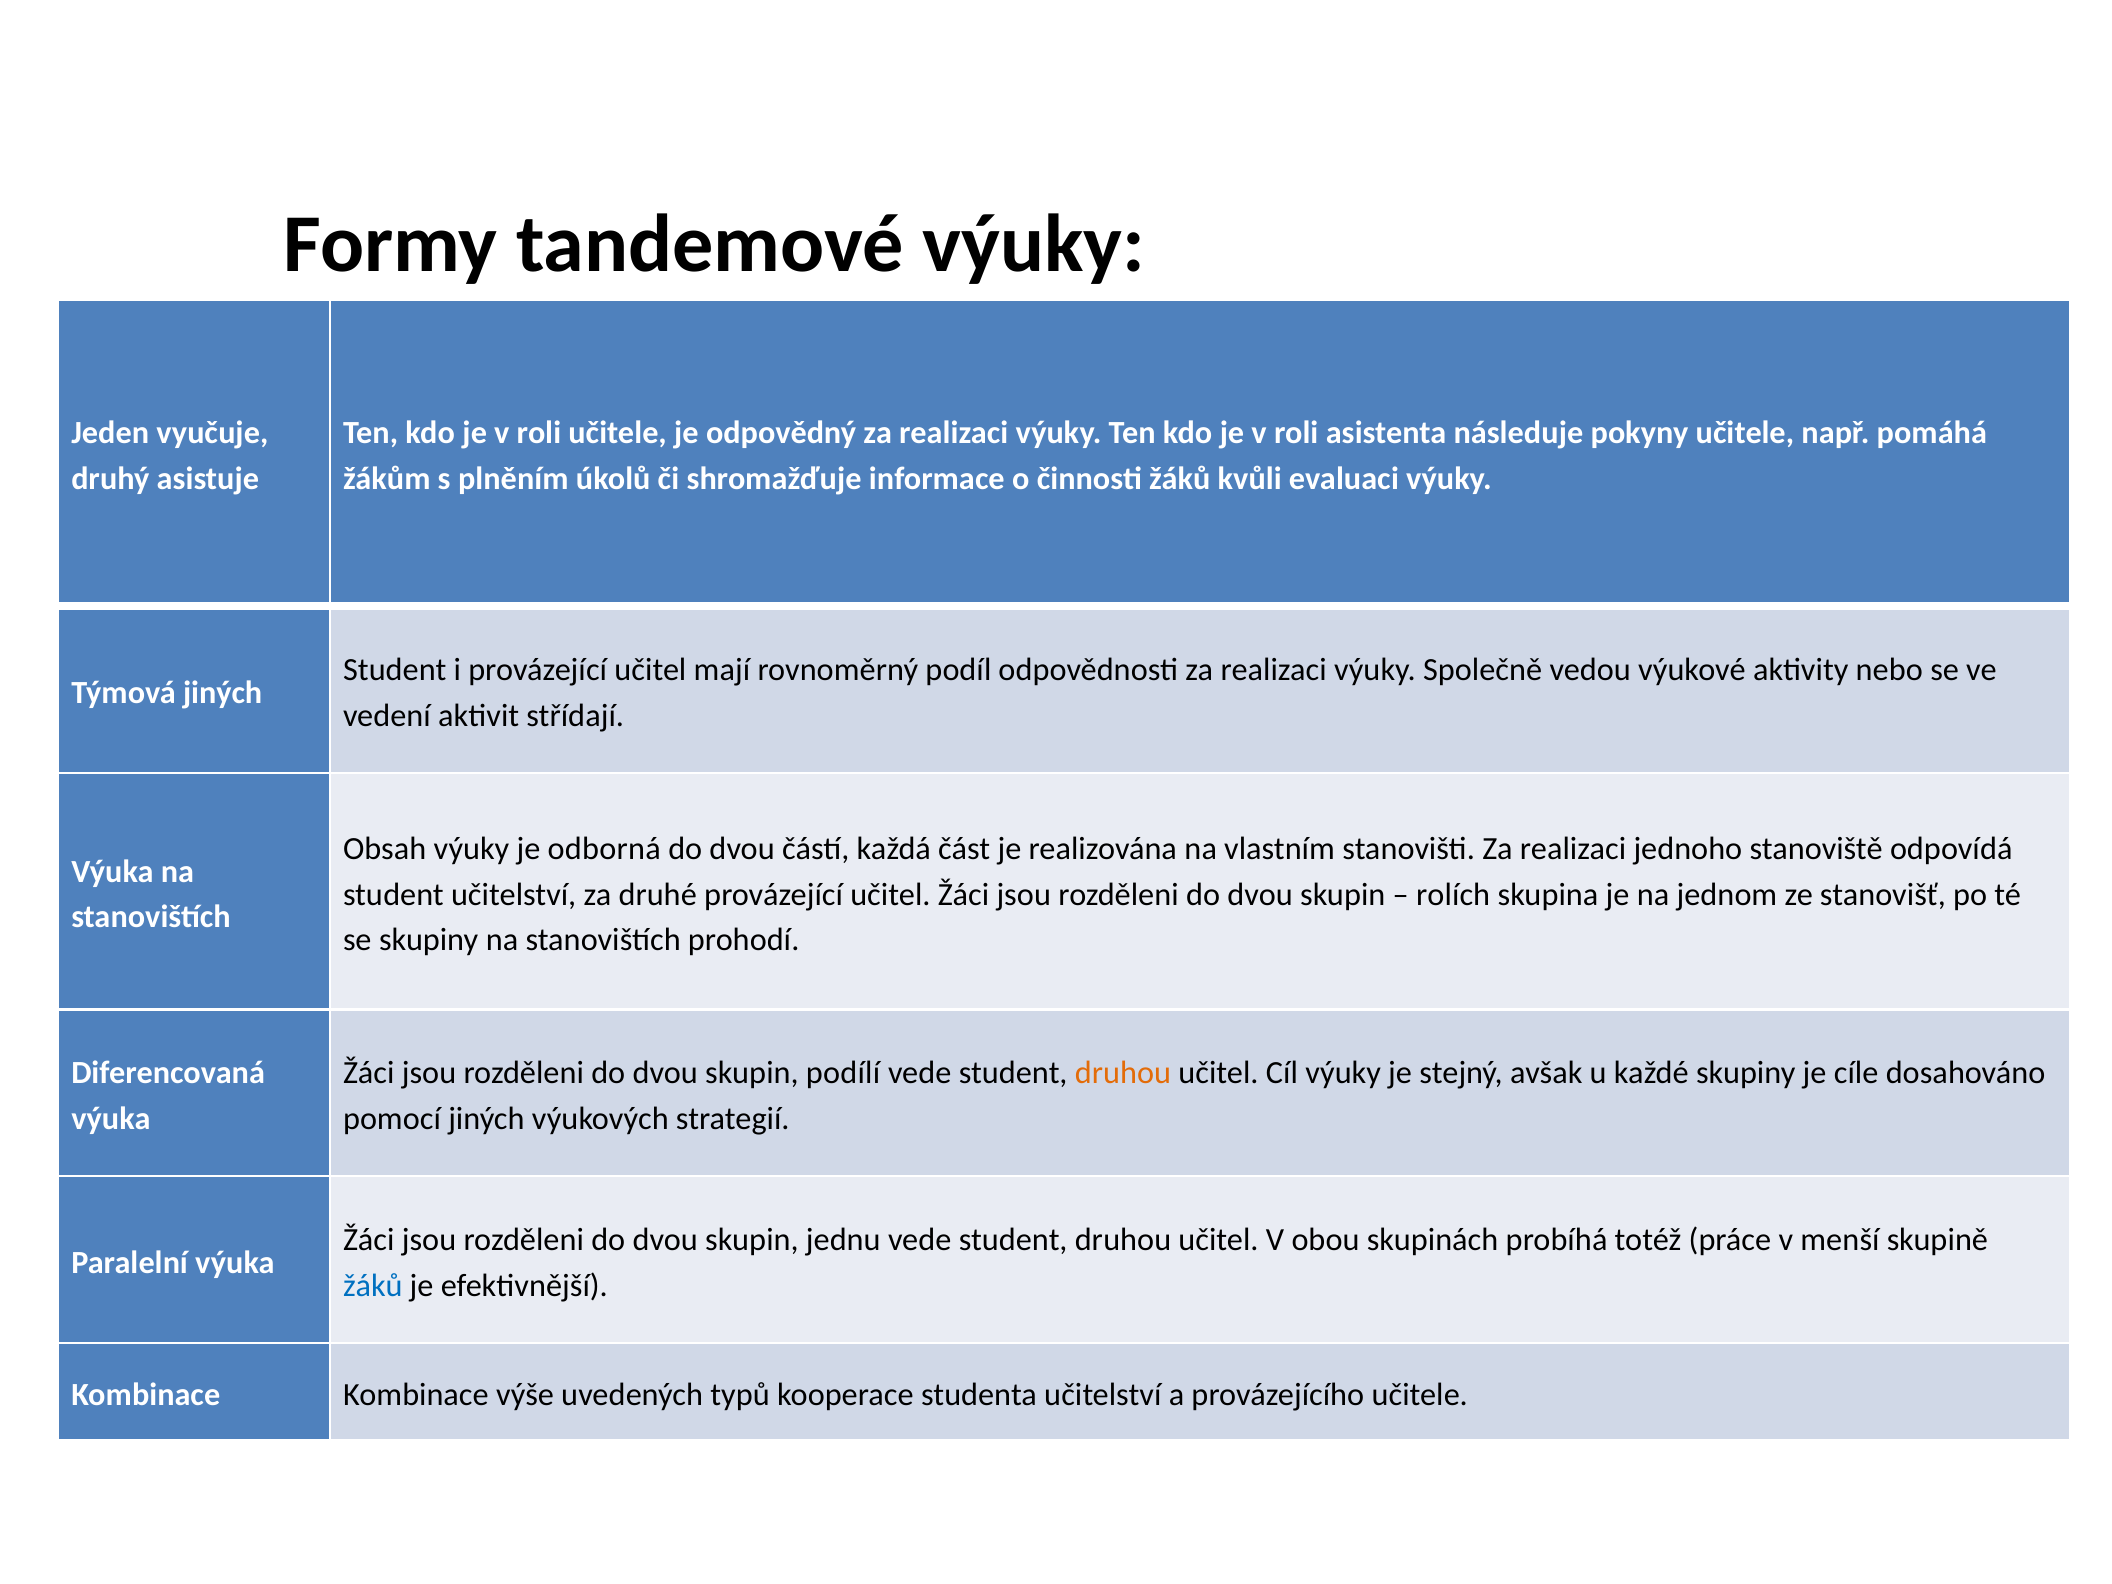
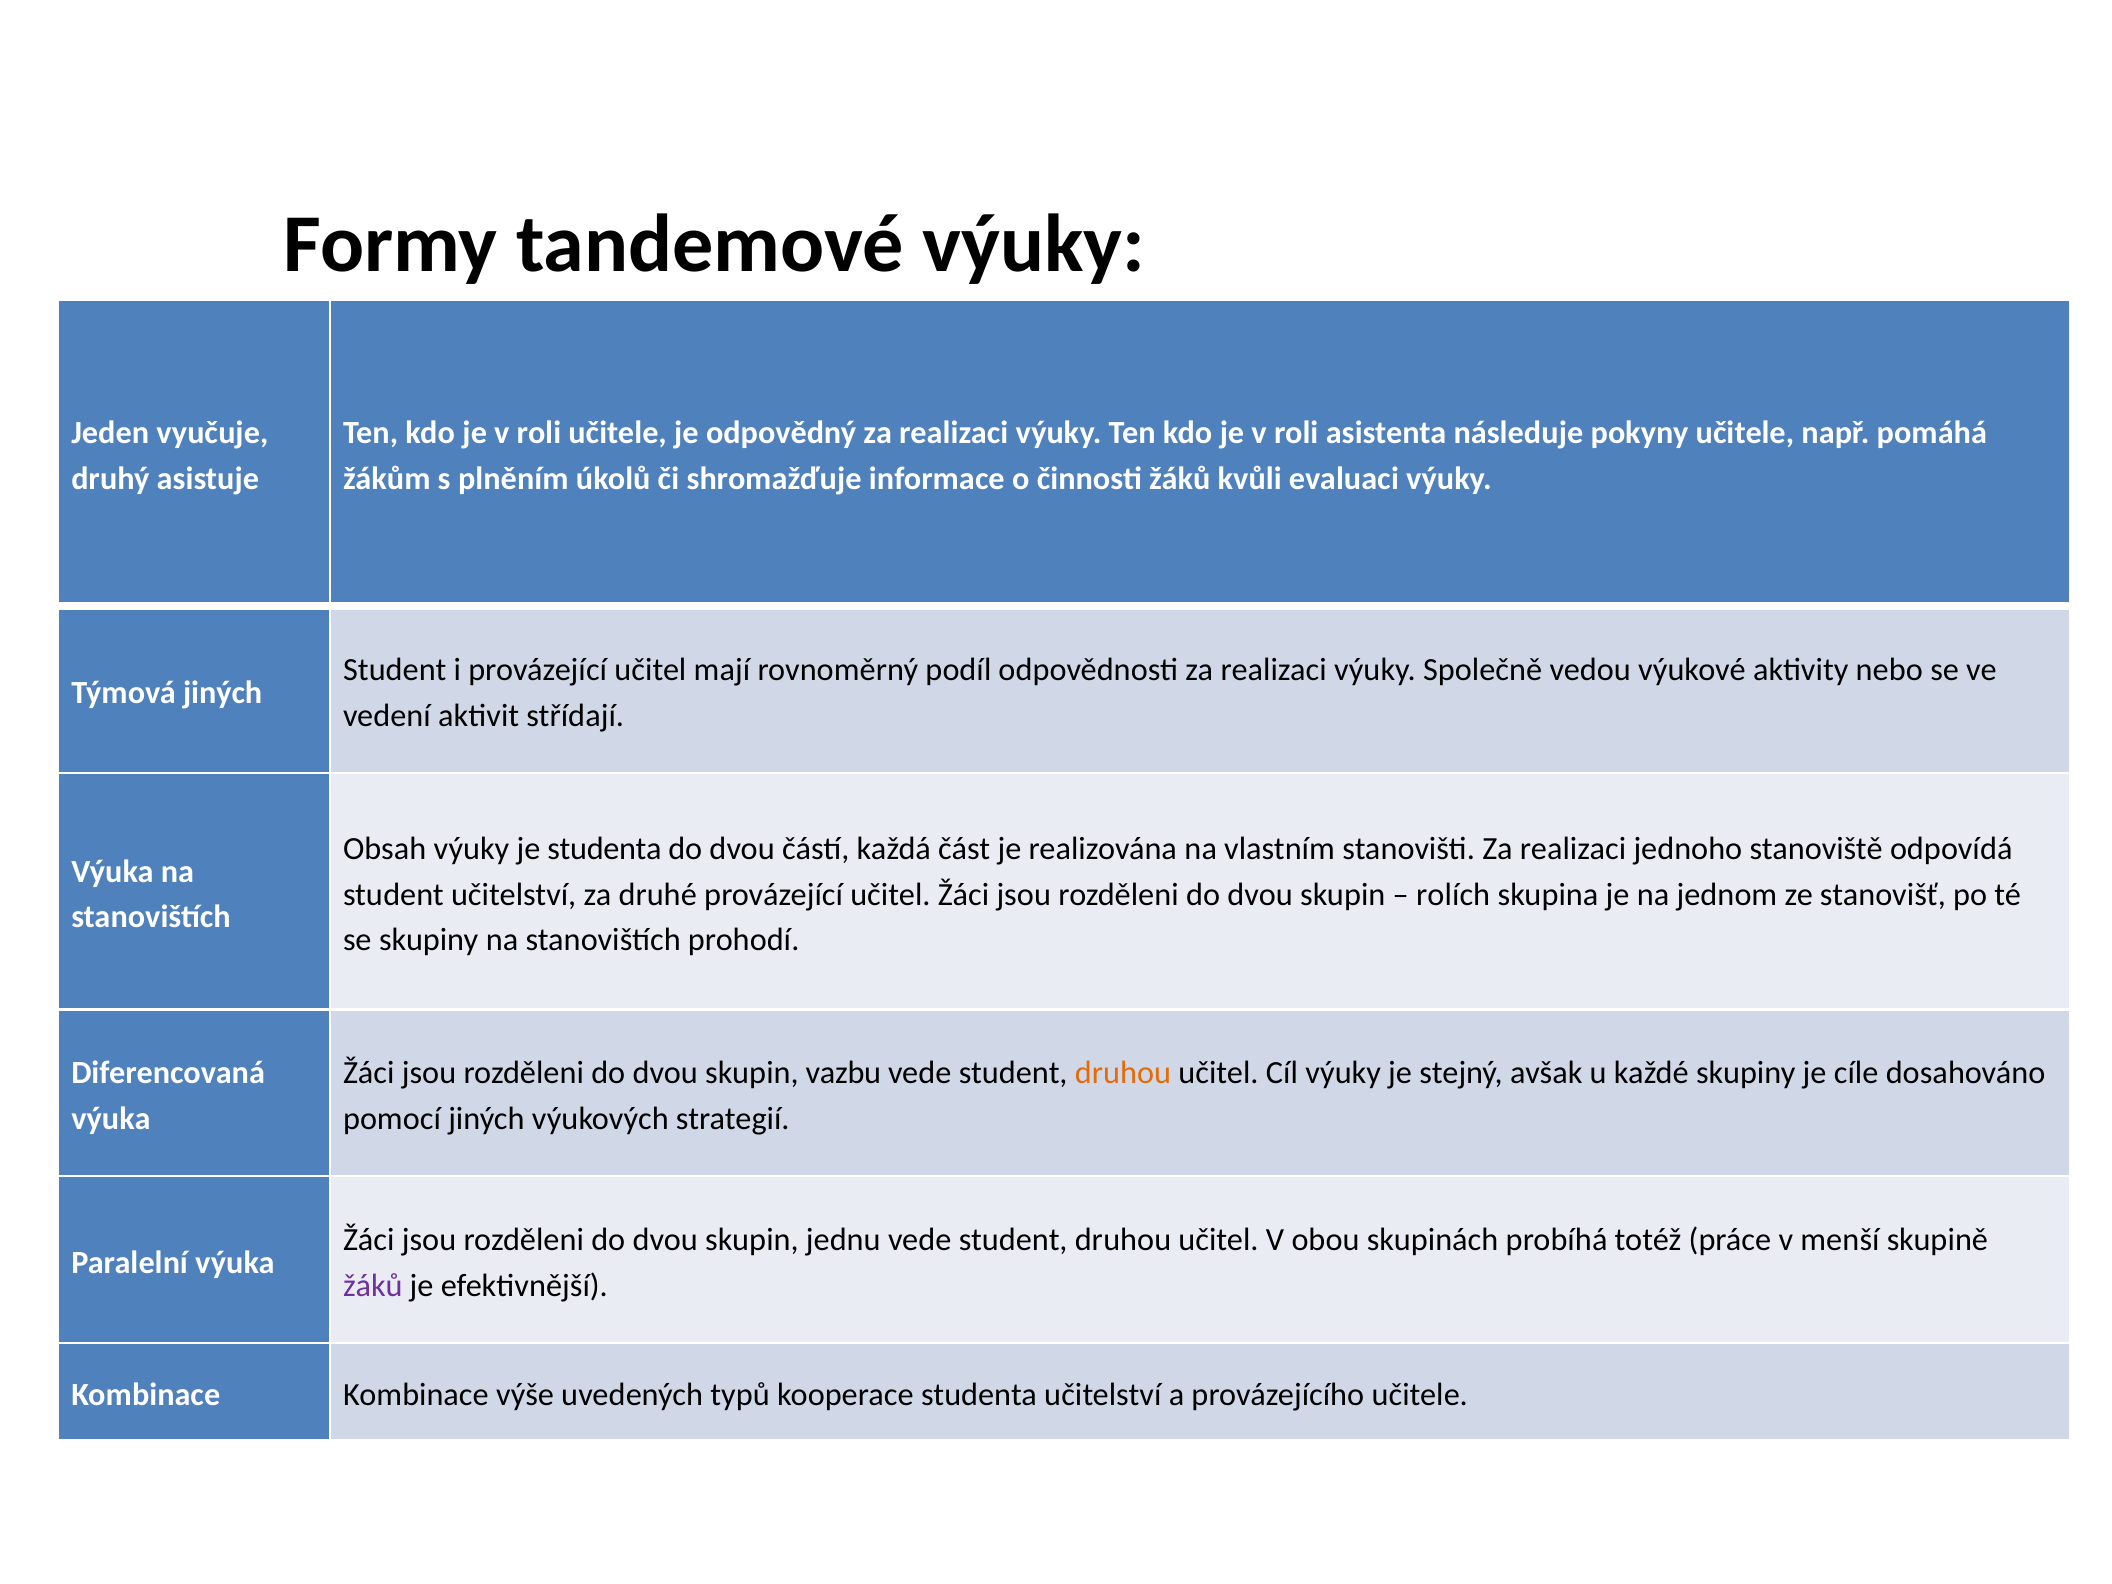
je odborná: odborná -> studenta
podílí: podílí -> vazbu
žáků at (373, 1286) colour: blue -> purple
